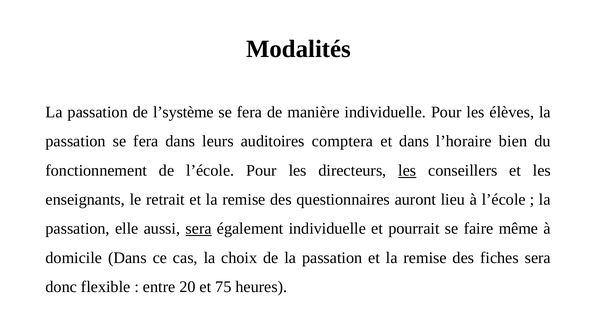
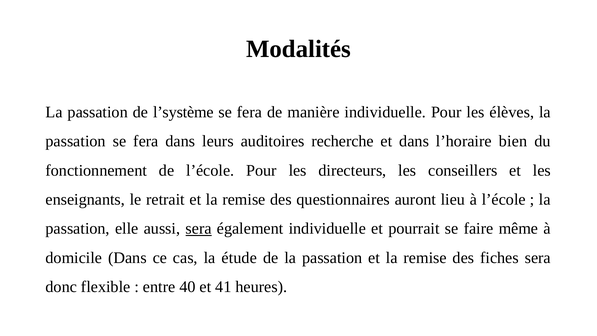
comptera: comptera -> recherche
les at (407, 170) underline: present -> none
choix: choix -> étude
20: 20 -> 40
75: 75 -> 41
